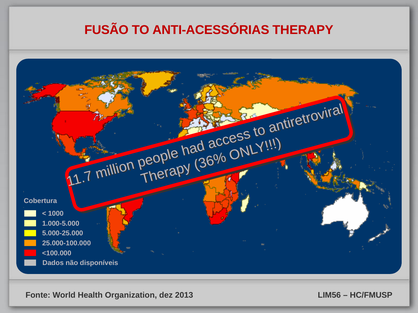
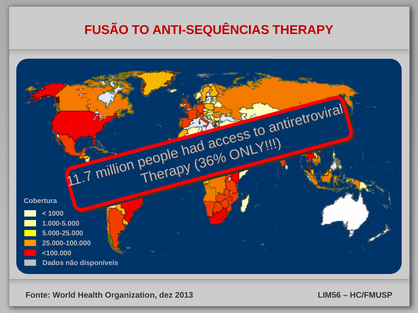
ANTI-ACESSÓRIAS: ANTI-ACESSÓRIAS -> ANTI-SEQUÊNCIAS
